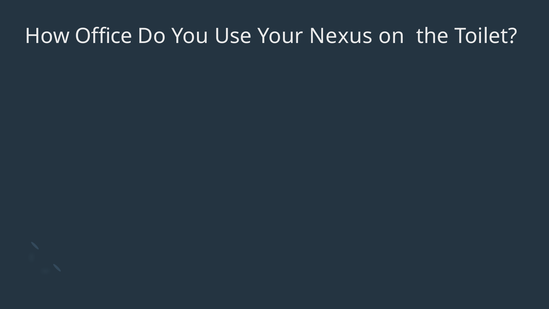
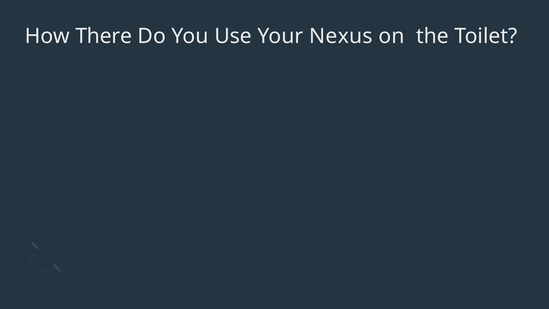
Office: Office -> There
